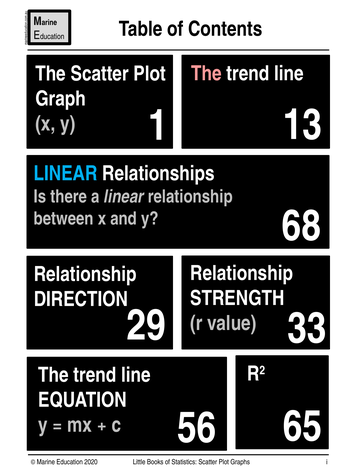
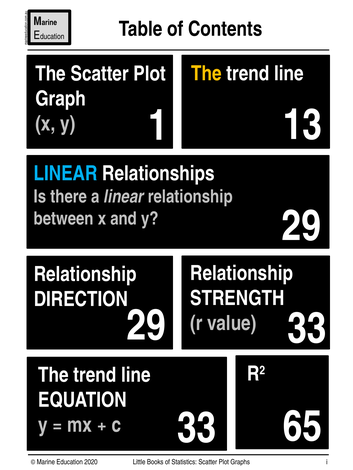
The at (206, 74) colour: pink -> yellow
y 68: 68 -> 29
c 56: 56 -> 33
